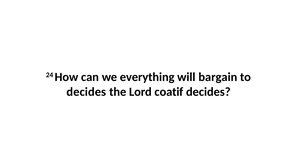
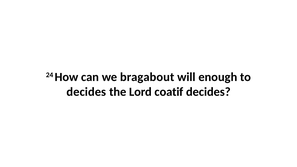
everything: everything -> bragabout
bargain: bargain -> enough
